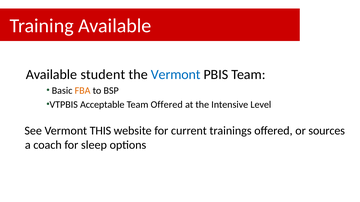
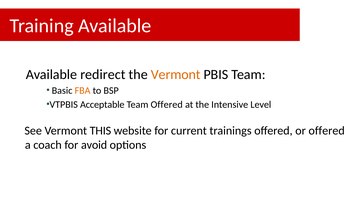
student: student -> redirect
Vermont at (176, 75) colour: blue -> orange
or sources: sources -> offered
sleep: sleep -> avoid
